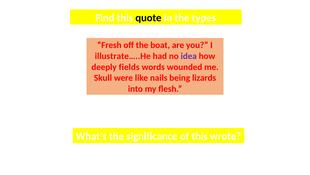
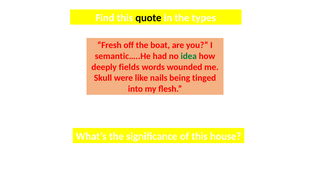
illustrate…..He: illustrate…..He -> semantic…..He
idea colour: purple -> green
lizards: lizards -> tinged
wrote: wrote -> house
